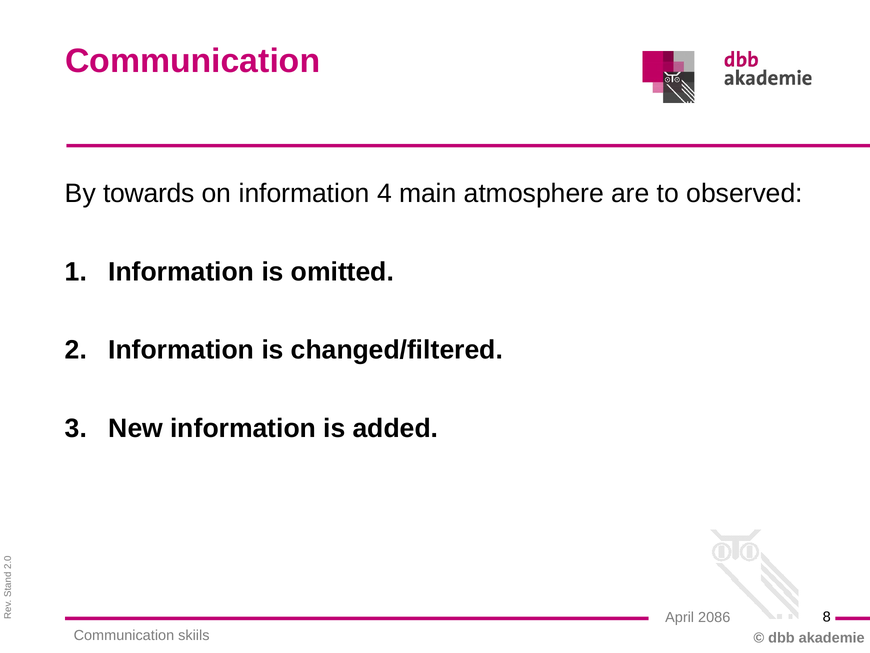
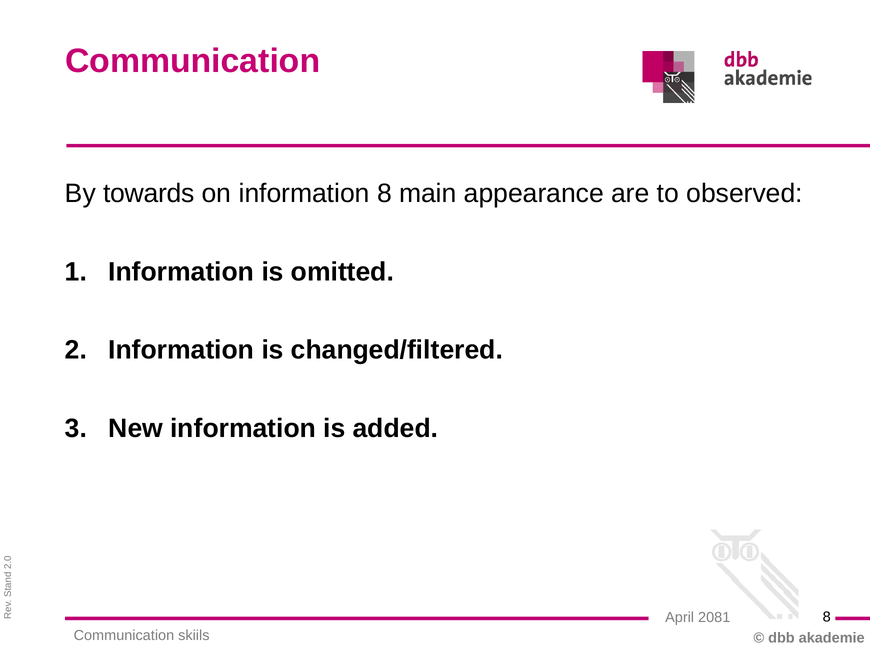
information 4: 4 -> 8
atmosphere: atmosphere -> appearance
2086: 2086 -> 2081
